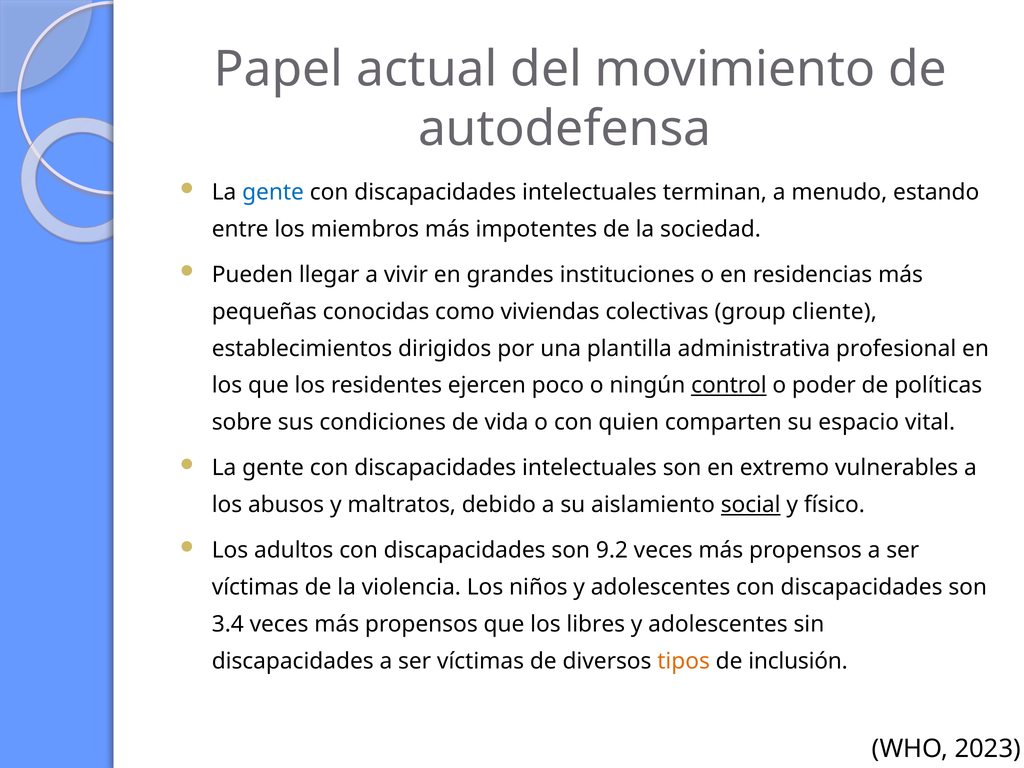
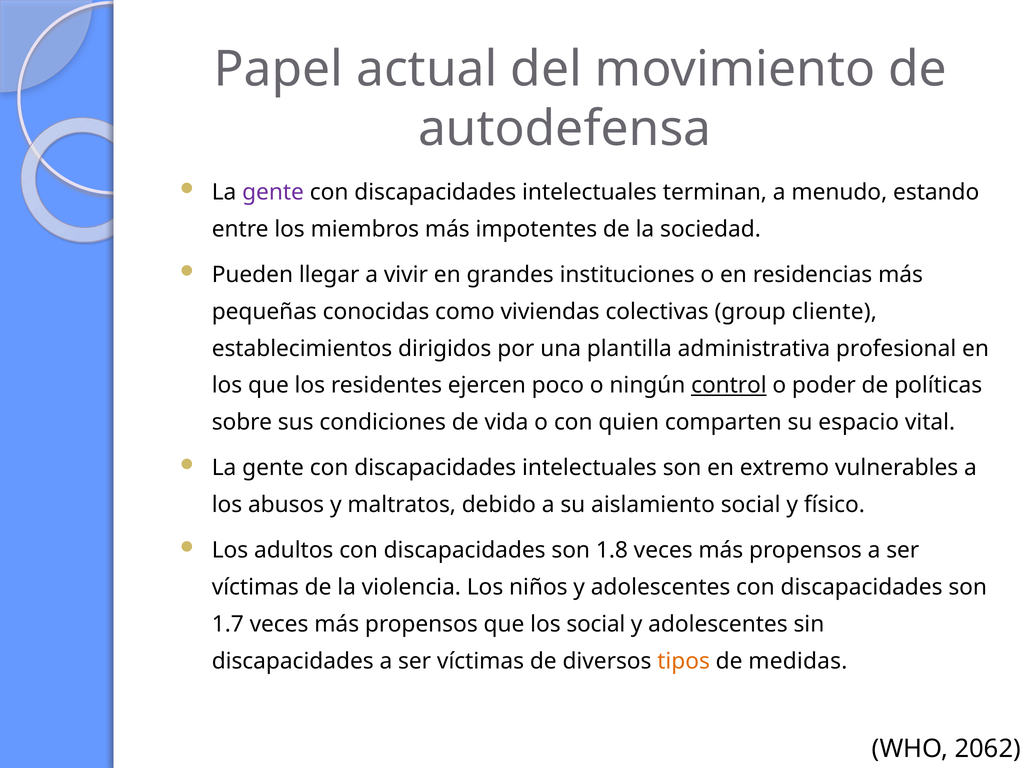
gente at (273, 192) colour: blue -> purple
social at (751, 505) underline: present -> none
9.2: 9.2 -> 1.8
3.4: 3.4 -> 1.7
los libres: libres -> social
inclusión: inclusión -> medidas
2023: 2023 -> 2062
